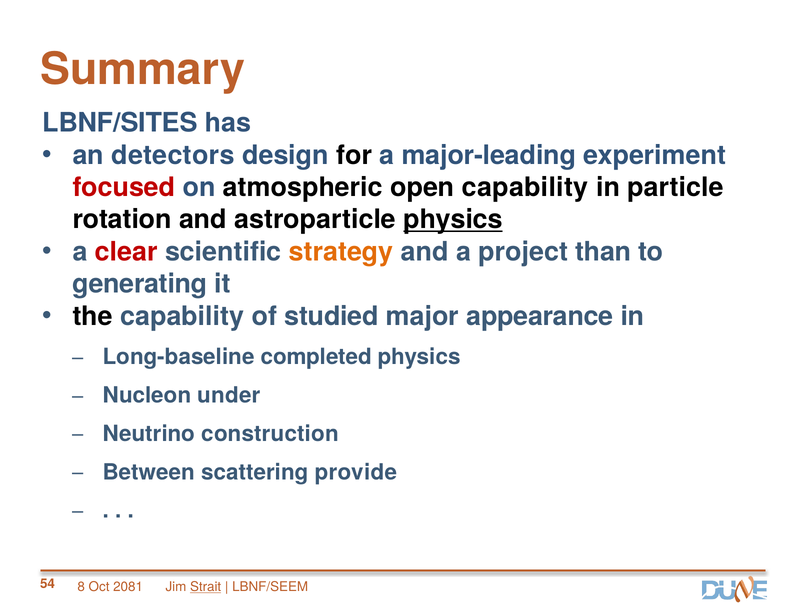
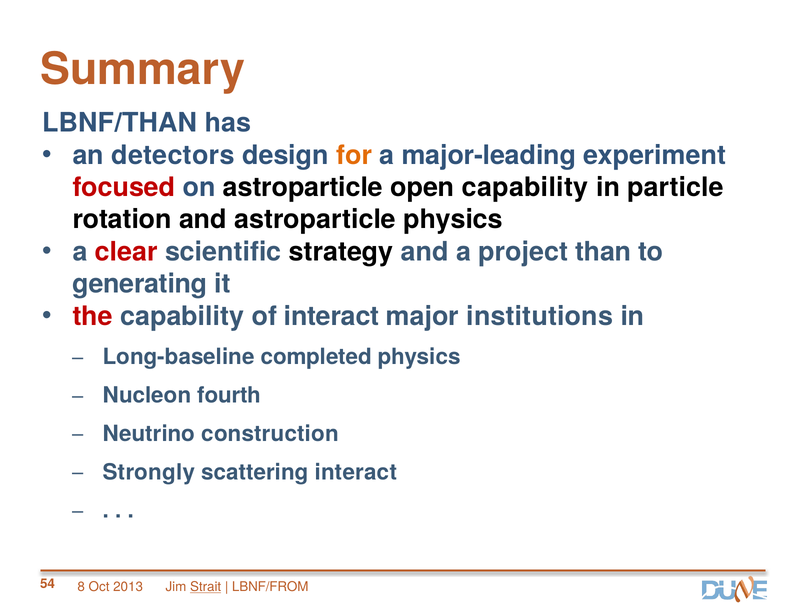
LBNF/SITES: LBNF/SITES -> LBNF/THAN
for colour: black -> orange
on atmospheric: atmospheric -> astroparticle
physics at (453, 220) underline: present -> none
strategy colour: orange -> black
the colour: black -> red
of studied: studied -> interact
appearance: appearance -> institutions
under: under -> fourth
Between: Between -> Strongly
scattering provide: provide -> interact
LBNF/SEEM: LBNF/SEEM -> LBNF/FROM
2081: 2081 -> 2013
